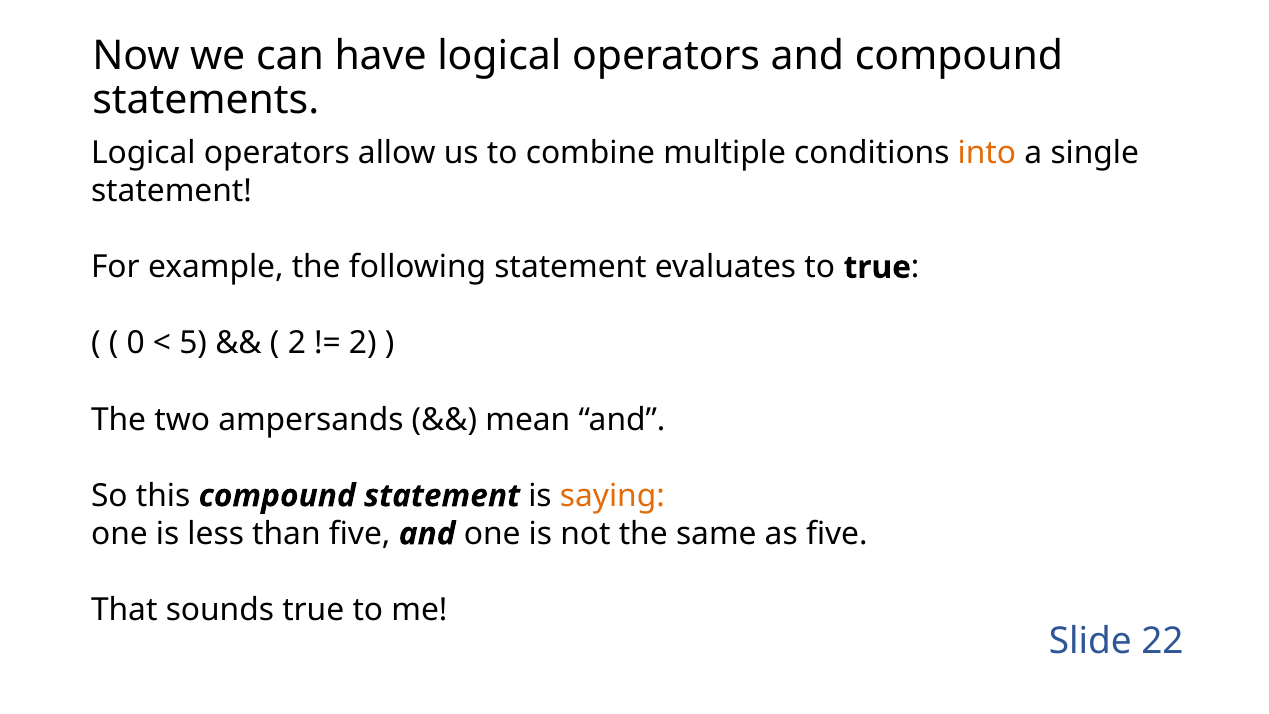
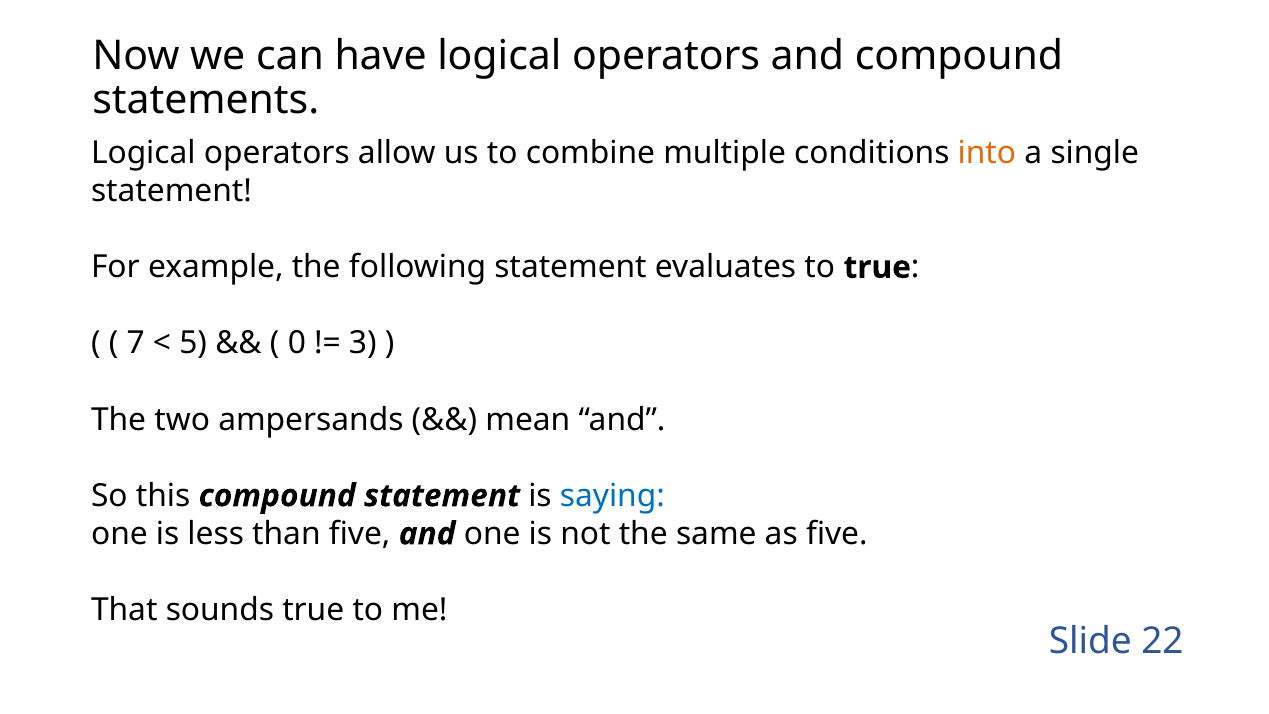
0: 0 -> 7
2 at (297, 343): 2 -> 0
2 at (363, 343): 2 -> 3
saying colour: orange -> blue
